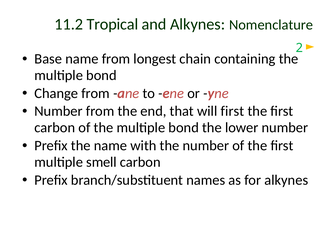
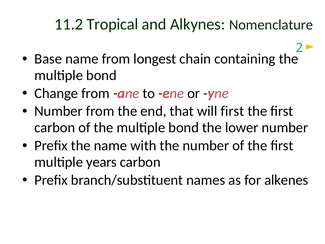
smell: smell -> years
for alkynes: alkynes -> alkenes
